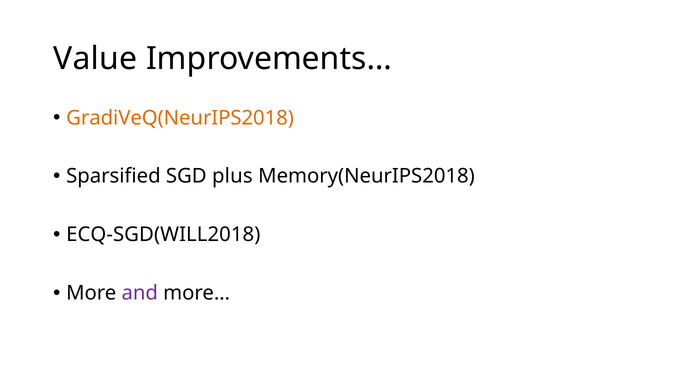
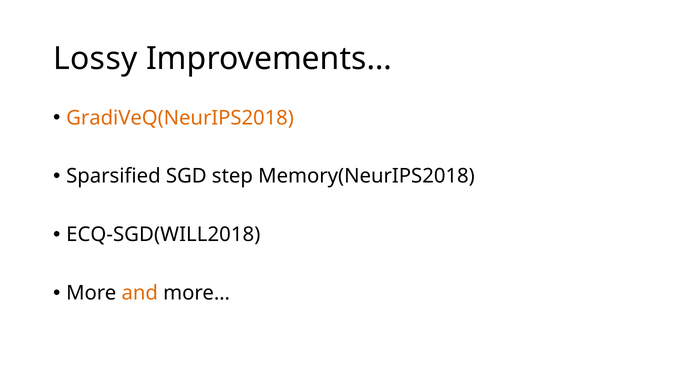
Value: Value -> Lossy
plus: plus -> step
and colour: purple -> orange
